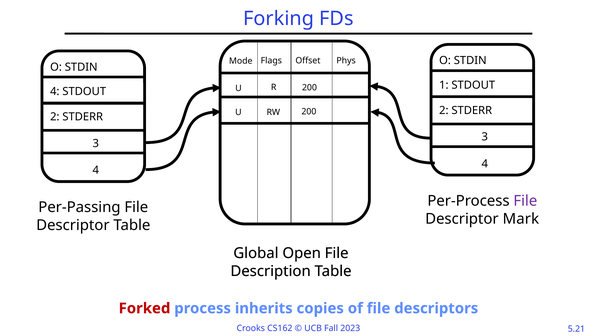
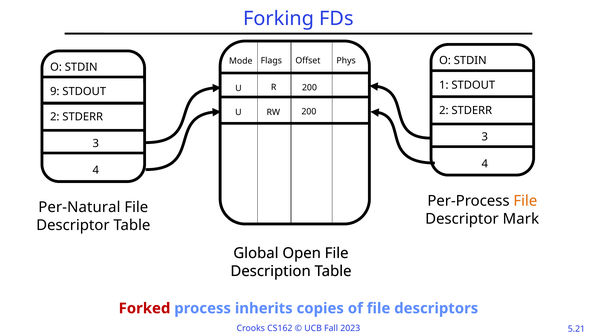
4 at (55, 92): 4 -> 9
File at (525, 201) colour: purple -> orange
Per-Passing: Per-Passing -> Per-Natural
